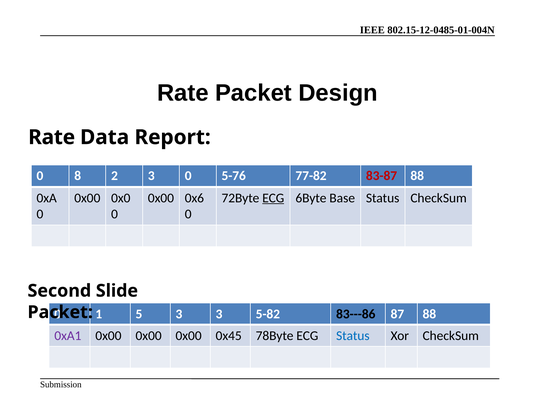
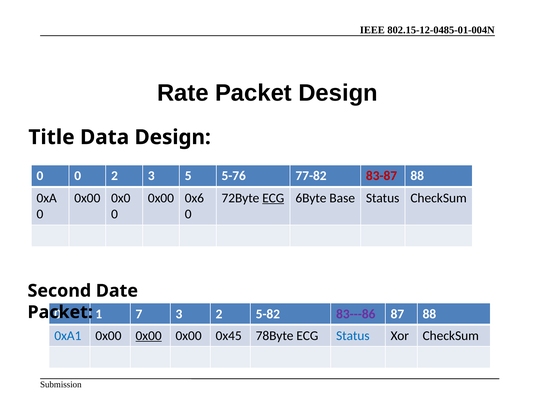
Rate at (52, 137): Rate -> Title
Data Report: Report -> Design
0 8: 8 -> 0
3 0: 0 -> 5
Slide: Slide -> Date
5: 5 -> 7
3 3: 3 -> 2
83---86 colour: black -> purple
0xA1 colour: purple -> blue
0x00 at (149, 336) underline: none -> present
